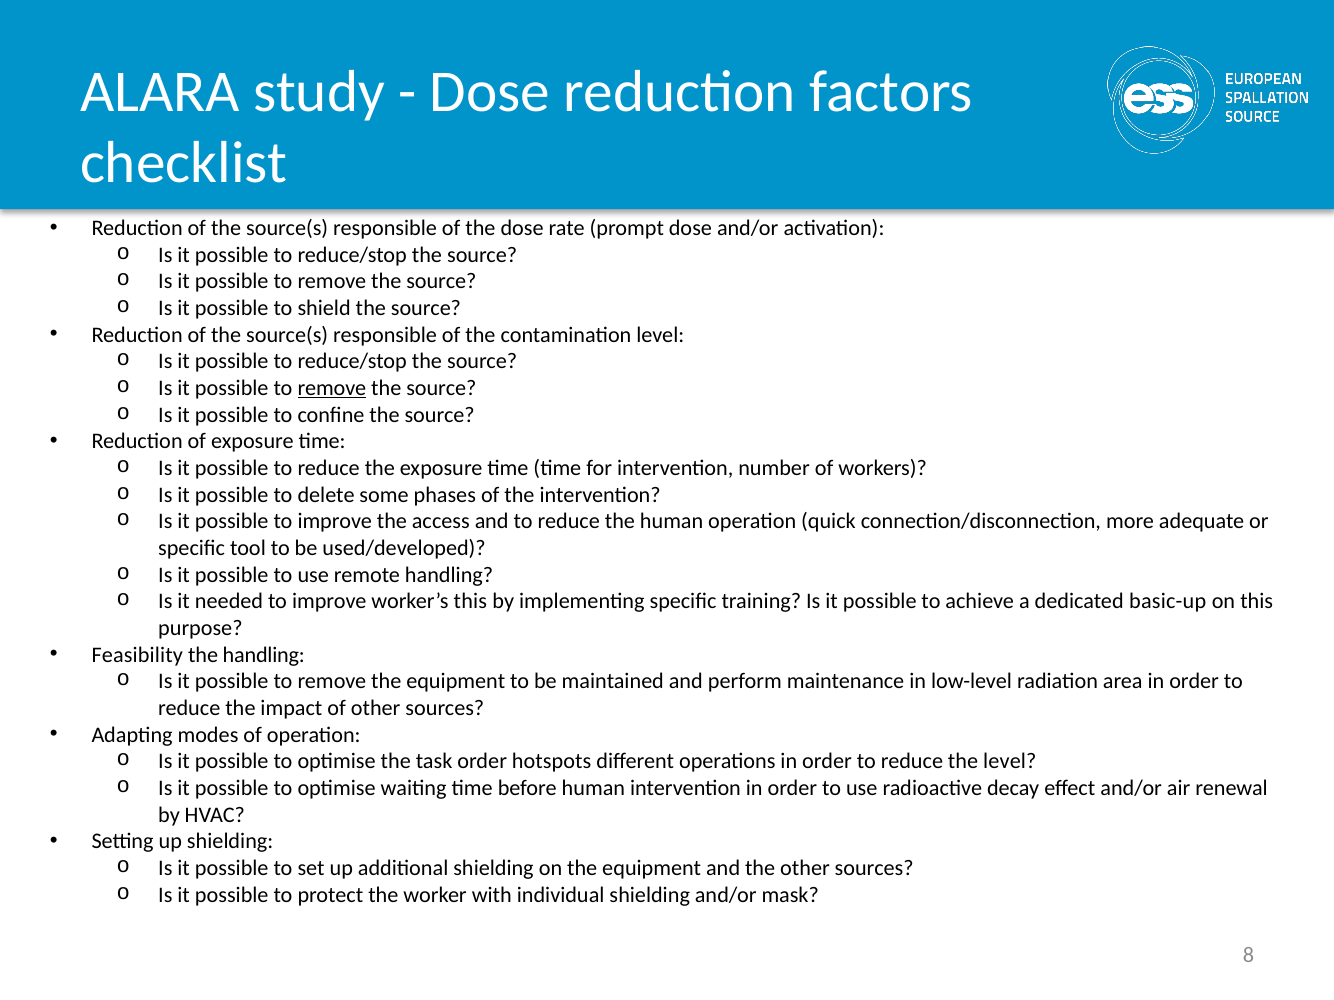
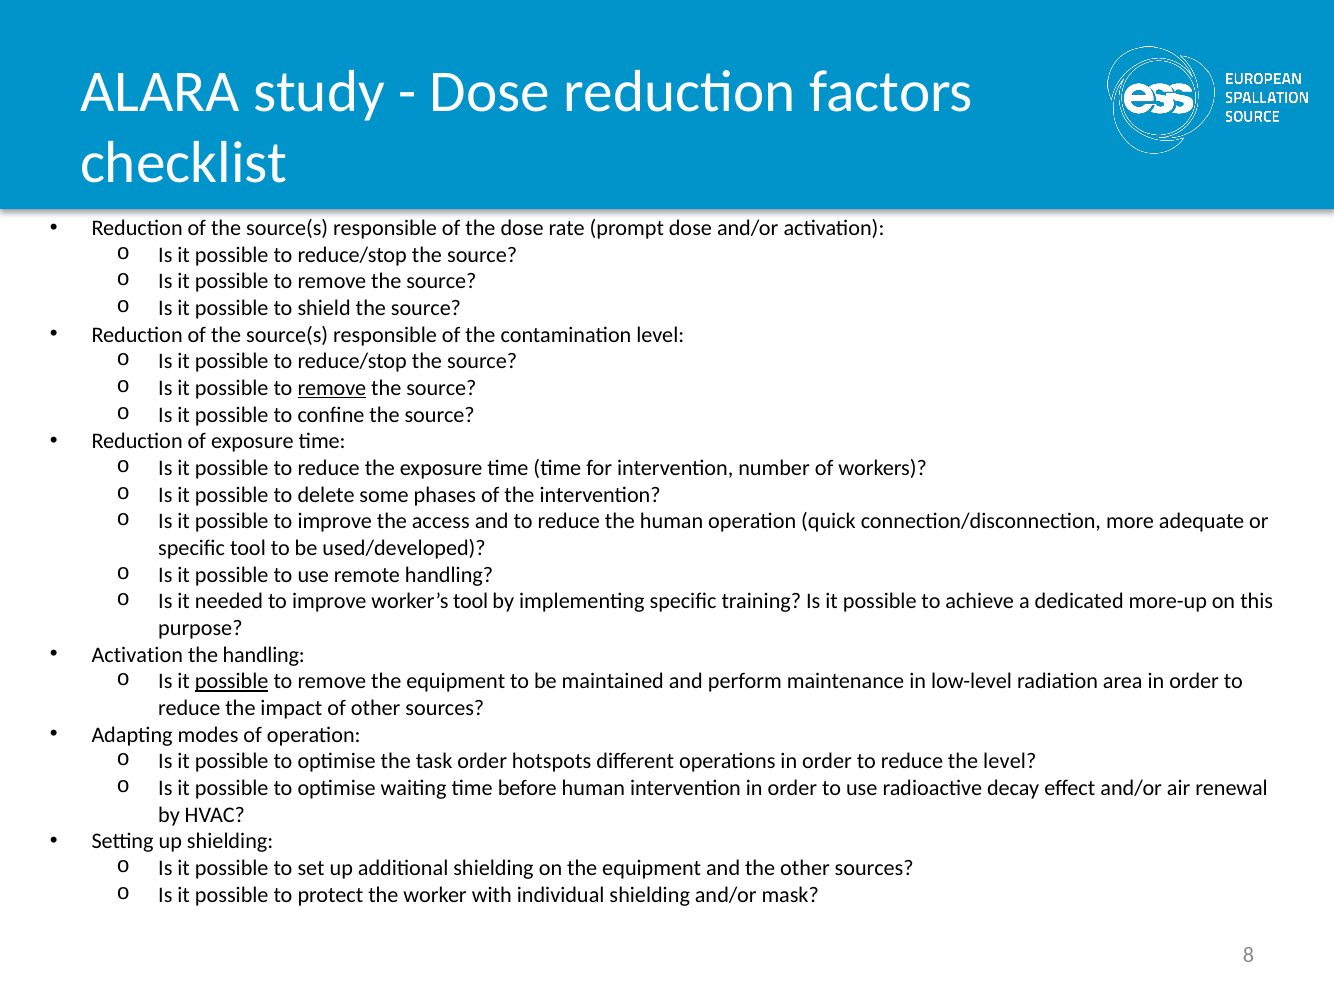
worker’s this: this -> tool
basic-up: basic-up -> more-up
Feasibility at (137, 655): Feasibility -> Activation
possible at (232, 682) underline: none -> present
